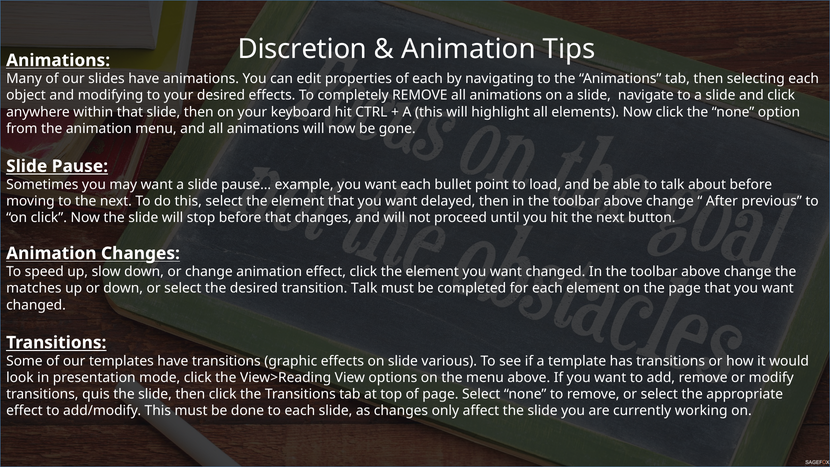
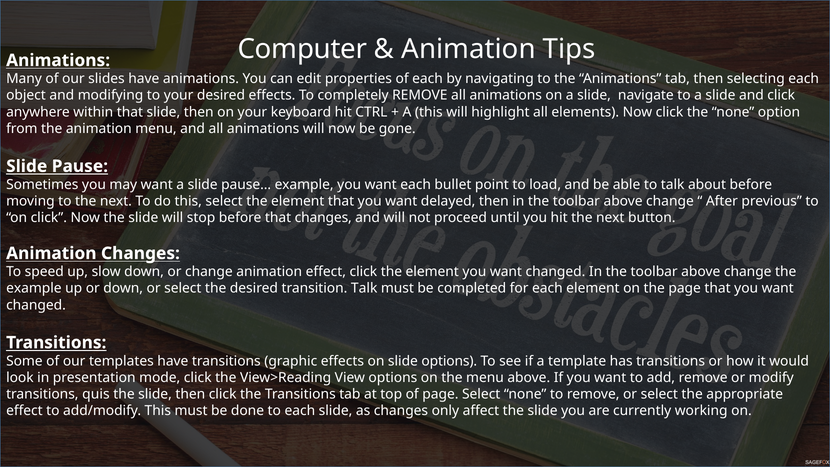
Discretion: Discretion -> Computer
matches at (34, 288): matches -> example
slide various: various -> options
